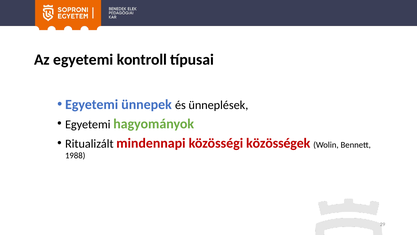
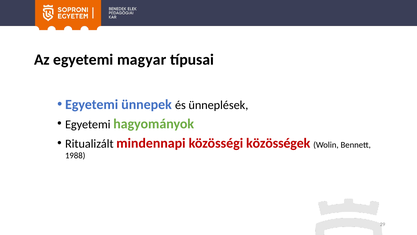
kontroll: kontroll -> magyar
